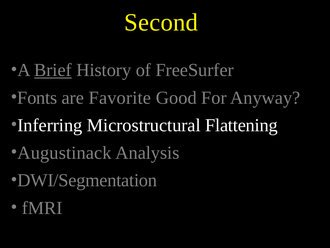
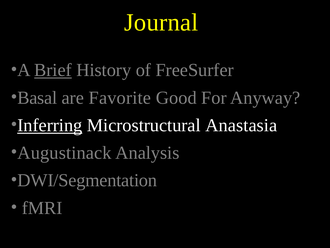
Second: Second -> Journal
Fonts: Fonts -> Basal
Inferring underline: none -> present
Flattening: Flattening -> Anastasia
